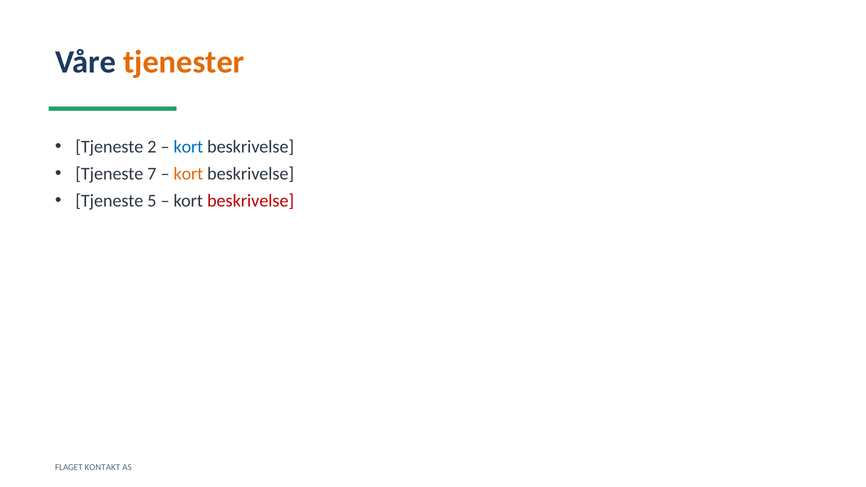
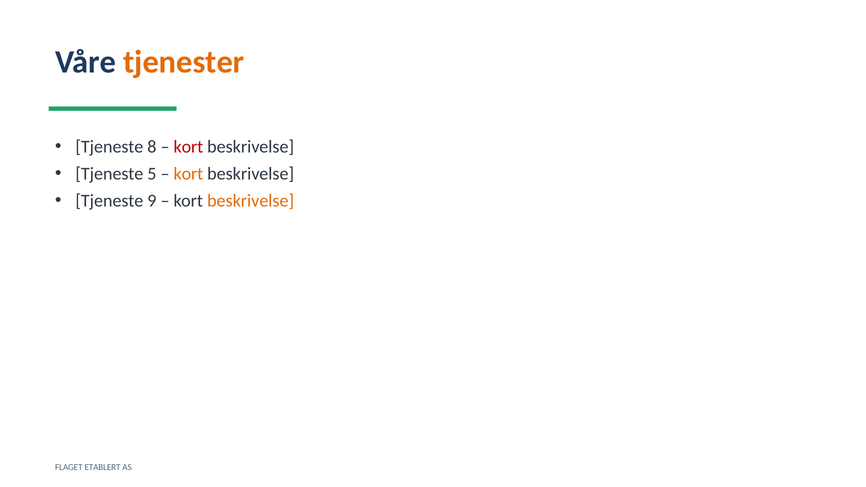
2: 2 -> 8
kort at (188, 147) colour: blue -> red
7: 7 -> 5
5: 5 -> 9
beskrivelse at (251, 201) colour: red -> orange
KONTAKT: KONTAKT -> ETABLERT
